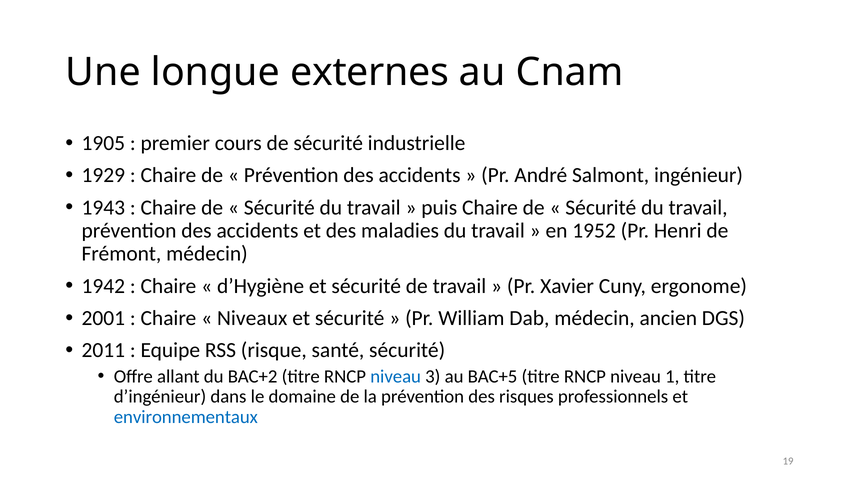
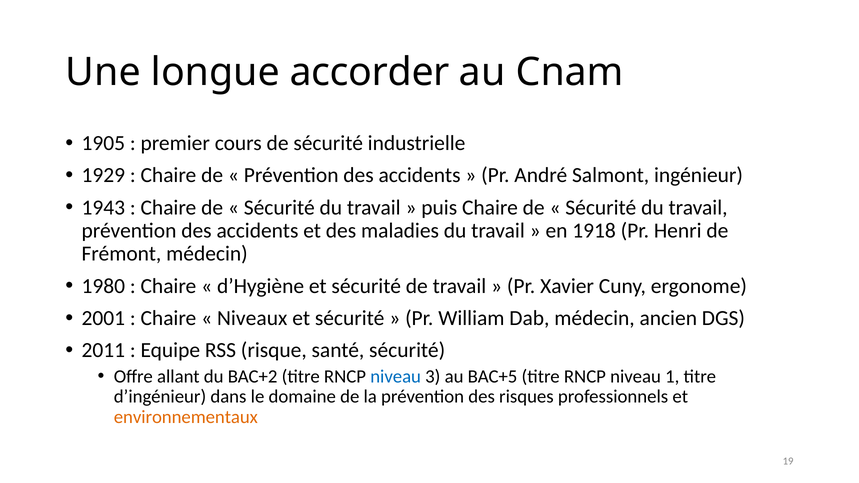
externes: externes -> accorder
1952: 1952 -> 1918
1942: 1942 -> 1980
environnementaux colour: blue -> orange
